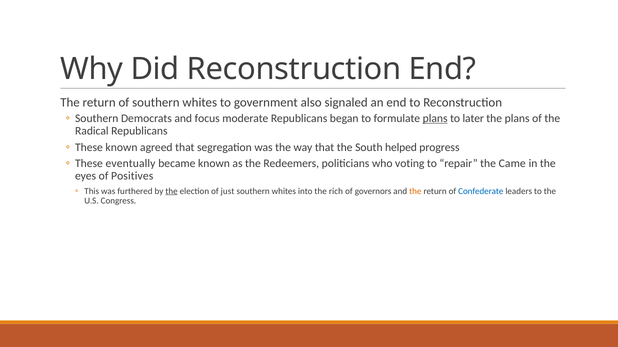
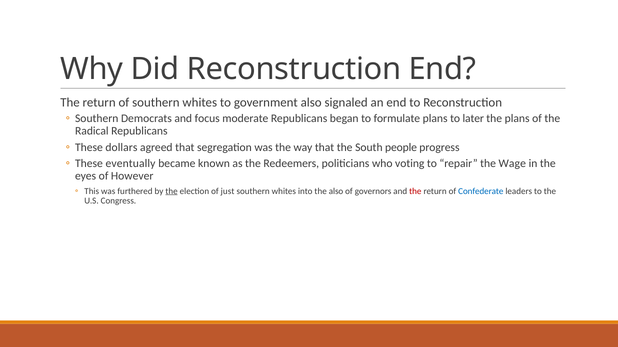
plans at (435, 119) underline: present -> none
These known: known -> dollars
helped: helped -> people
Came: Came -> Wage
Positives: Positives -> However
the rich: rich -> also
the at (415, 191) colour: orange -> red
